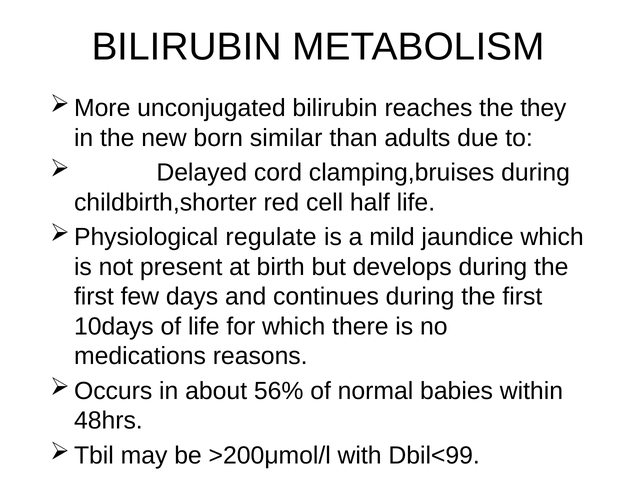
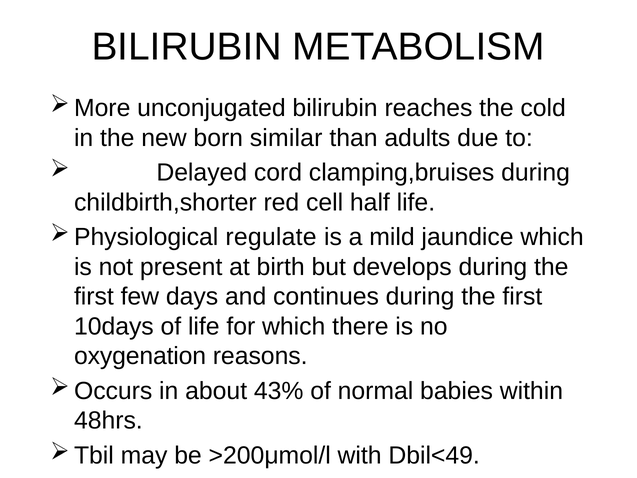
they: they -> cold
medications: medications -> oxygenation
56%: 56% -> 43%
Dbil˂99: Dbil˂99 -> Dbil˂49
